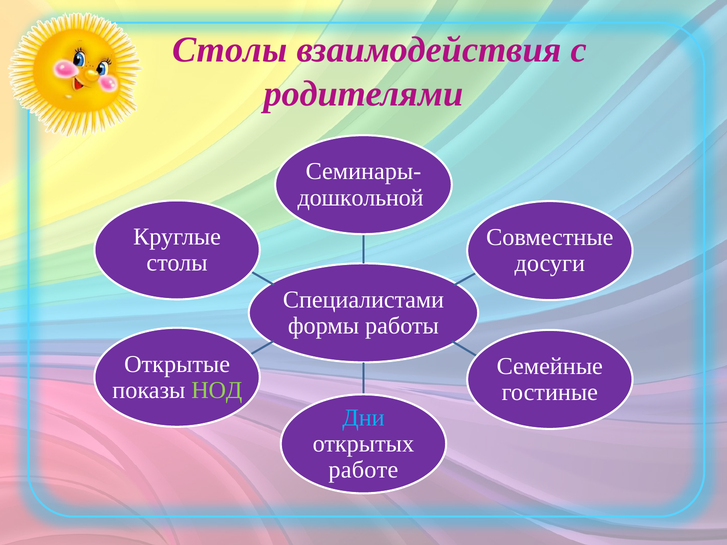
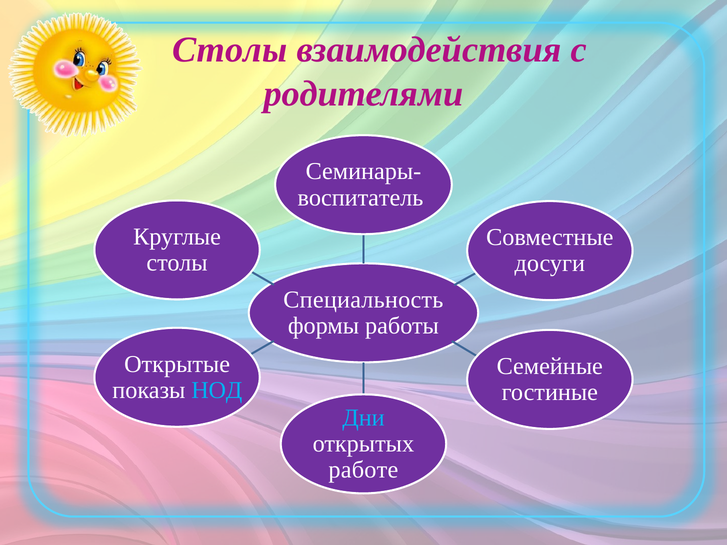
дошкольной: дошкольной -> воспитатель
Специалистами: Специалистами -> Специальность
НОД colour: light green -> light blue
